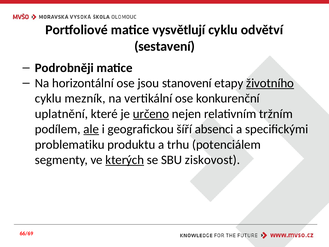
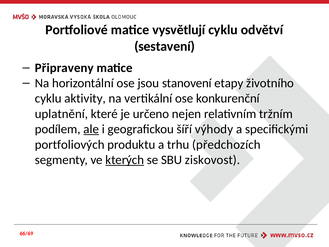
Podrobněji: Podrobněji -> Připraveny
životního underline: present -> none
mezník: mezník -> aktivity
určeno underline: present -> none
absenci: absenci -> výhody
problematiku: problematiku -> portfoliových
potenciálem: potenciálem -> předchozích
